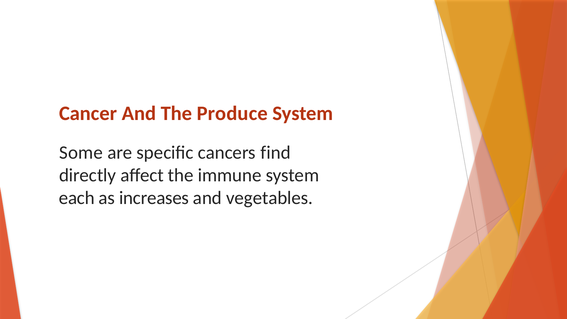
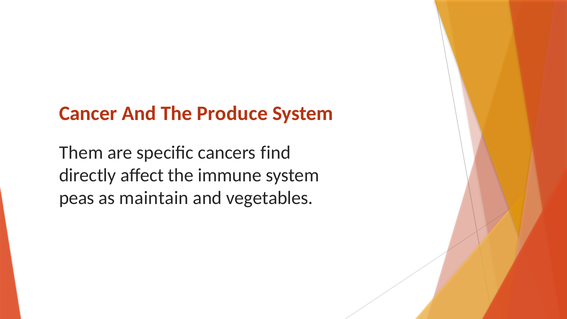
Some: Some -> Them
each: each -> peas
increases: increases -> maintain
